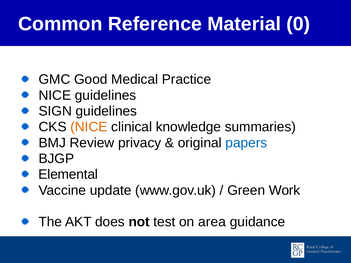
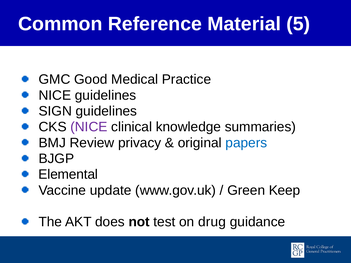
0: 0 -> 5
NICE at (89, 127) colour: orange -> purple
Work: Work -> Keep
area: area -> drug
